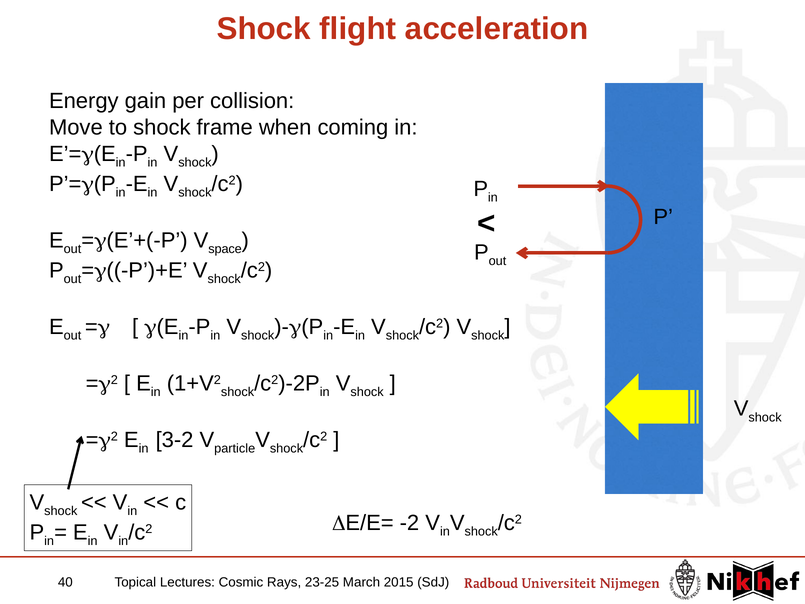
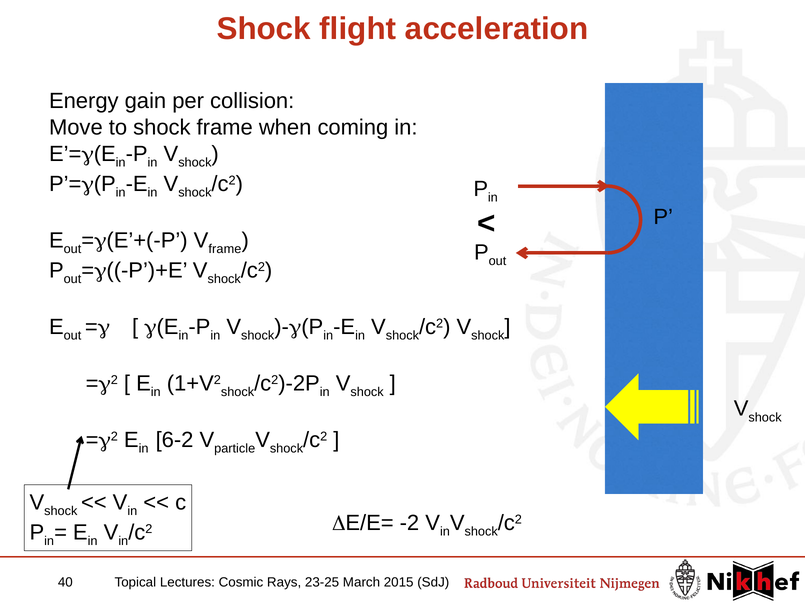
space at (225, 249): space -> frame
3-2: 3-2 -> 6-2
